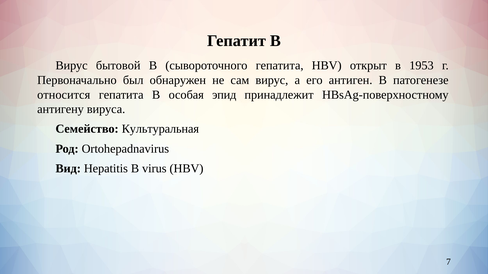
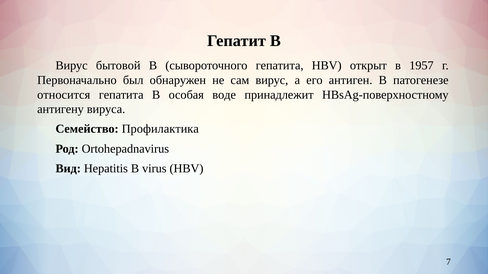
1953: 1953 -> 1957
эпид: эпид -> воде
Культуральная: Культуральная -> Профилактика
